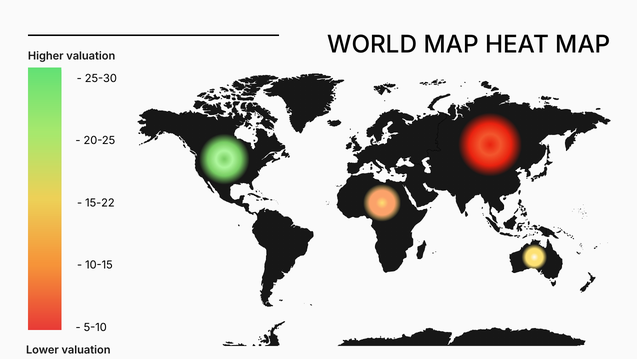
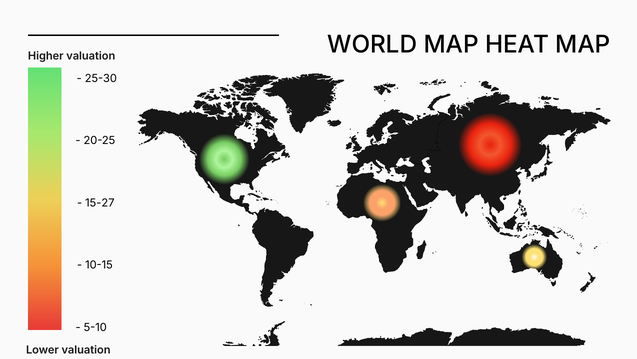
15-22: 15-22 -> 15-27
